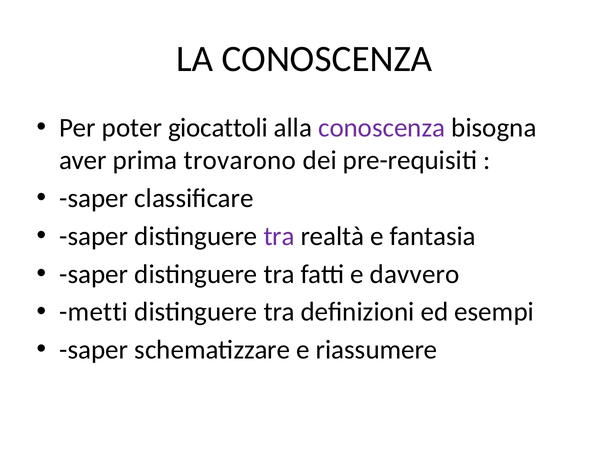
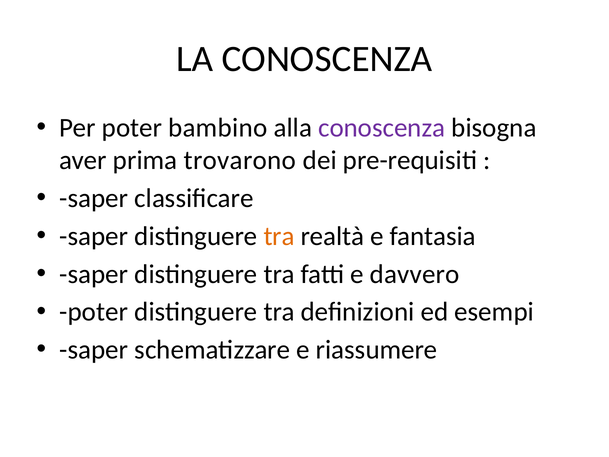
giocattoli: giocattoli -> bambino
tra at (279, 236) colour: purple -> orange
metti at (94, 312): metti -> poter
